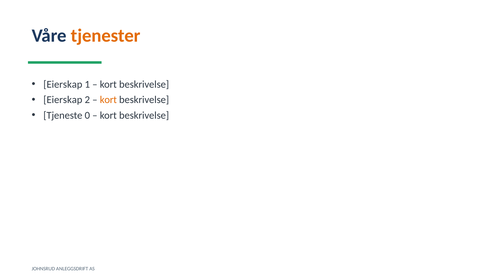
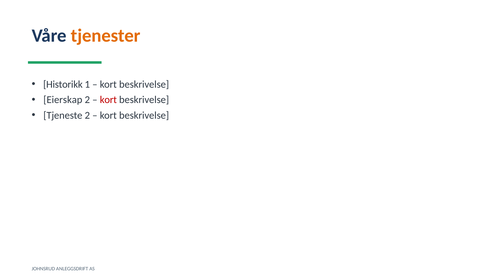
Eierskap at (63, 84): Eierskap -> Historikk
kort at (108, 100) colour: orange -> red
Tjeneste 0: 0 -> 2
